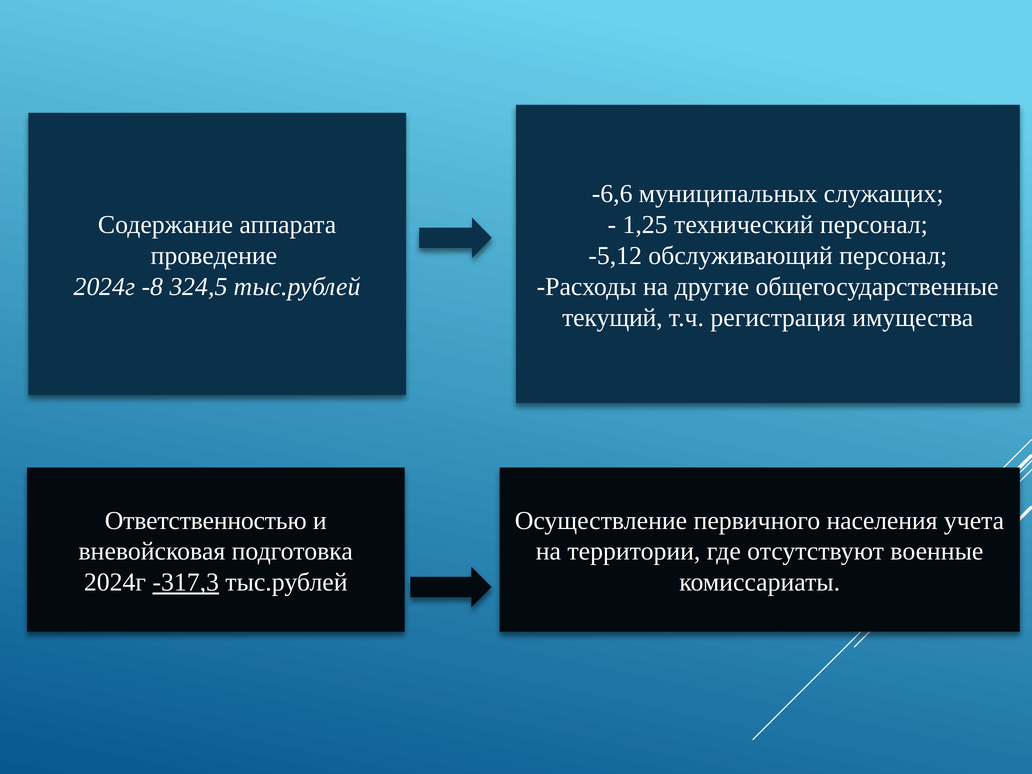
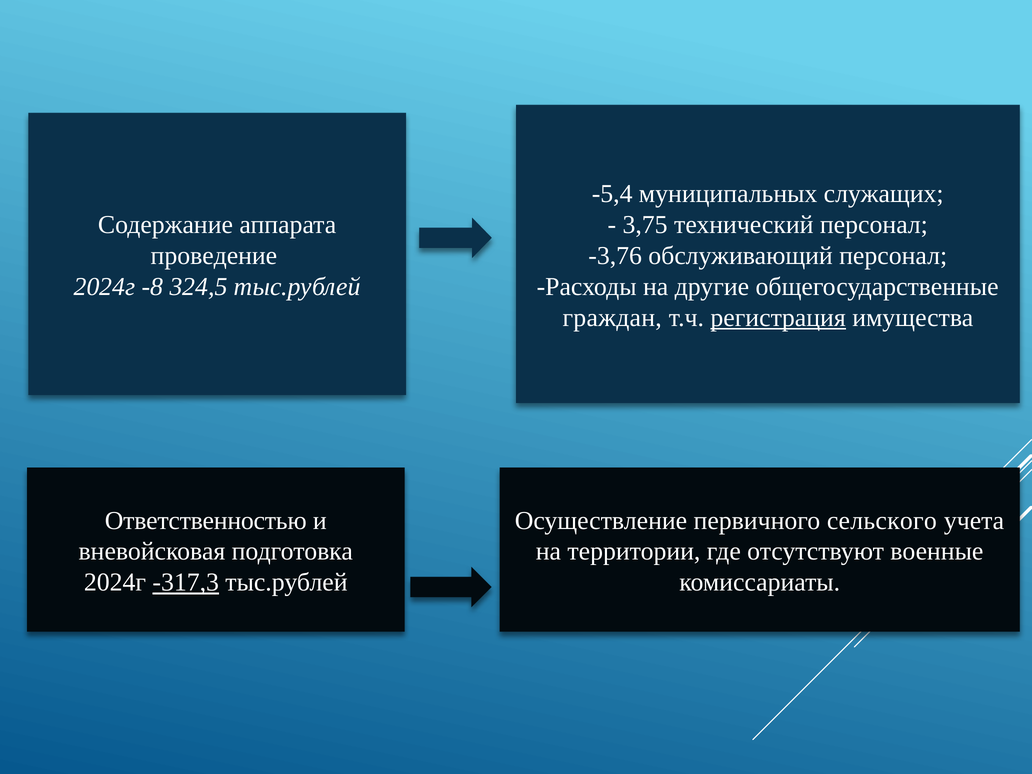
-6,6: -6,6 -> -5,4
1,25: 1,25 -> 3,75
-5,12: -5,12 -> -3,76
текущий: текущий -> граждан
регистрация underline: none -> present
населения: населения -> сельского
